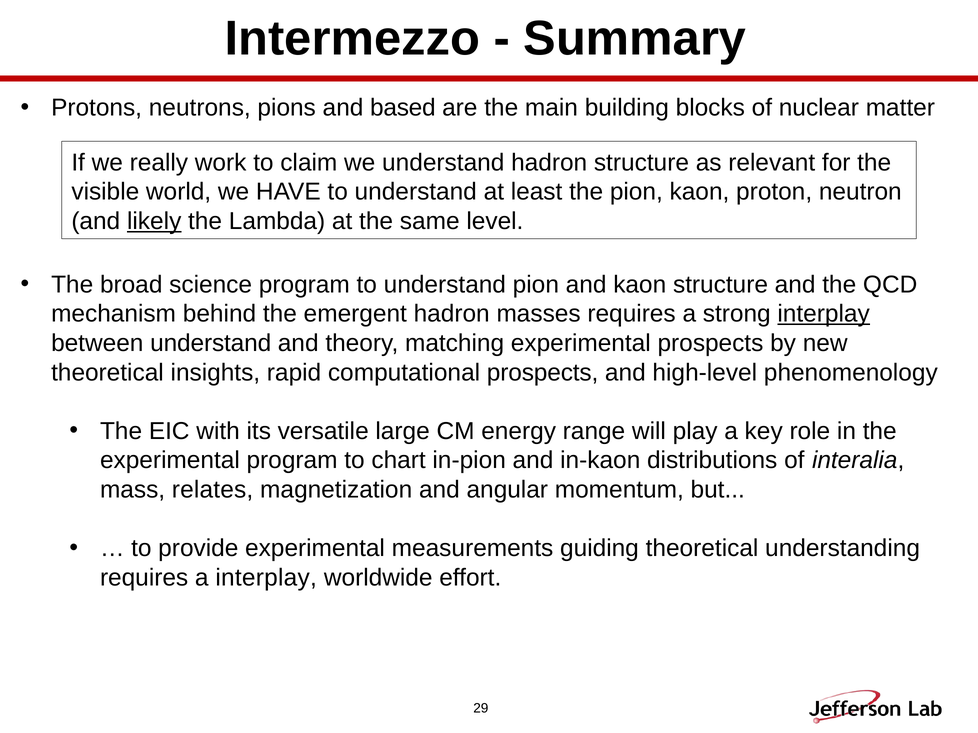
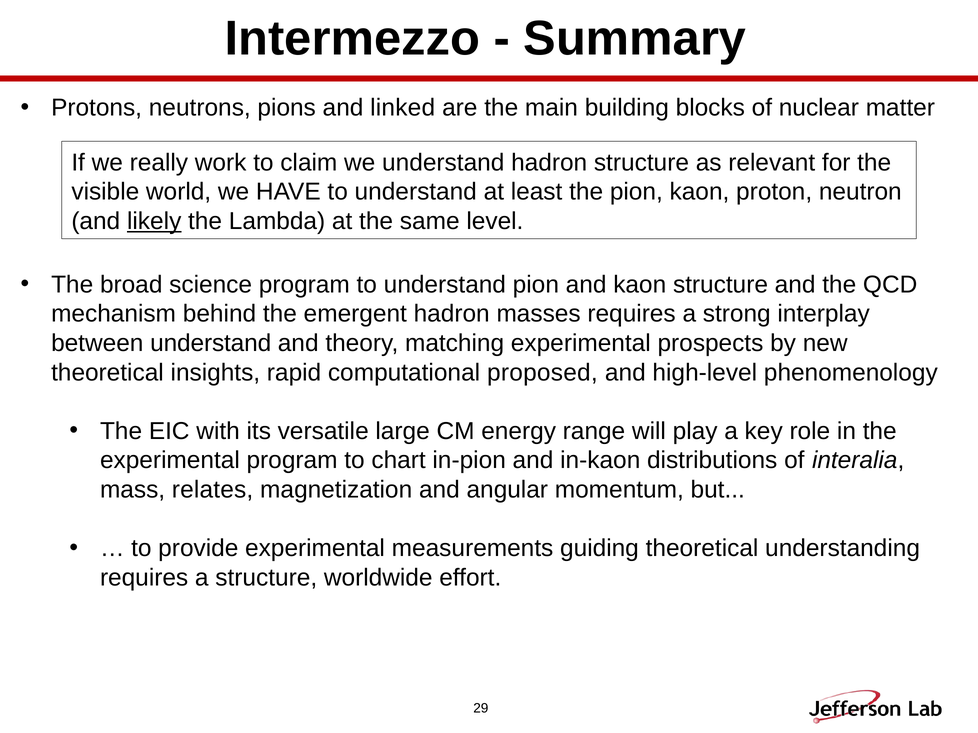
based: based -> linked
interplay at (824, 314) underline: present -> none
computational prospects: prospects -> proposed
a interplay: interplay -> structure
